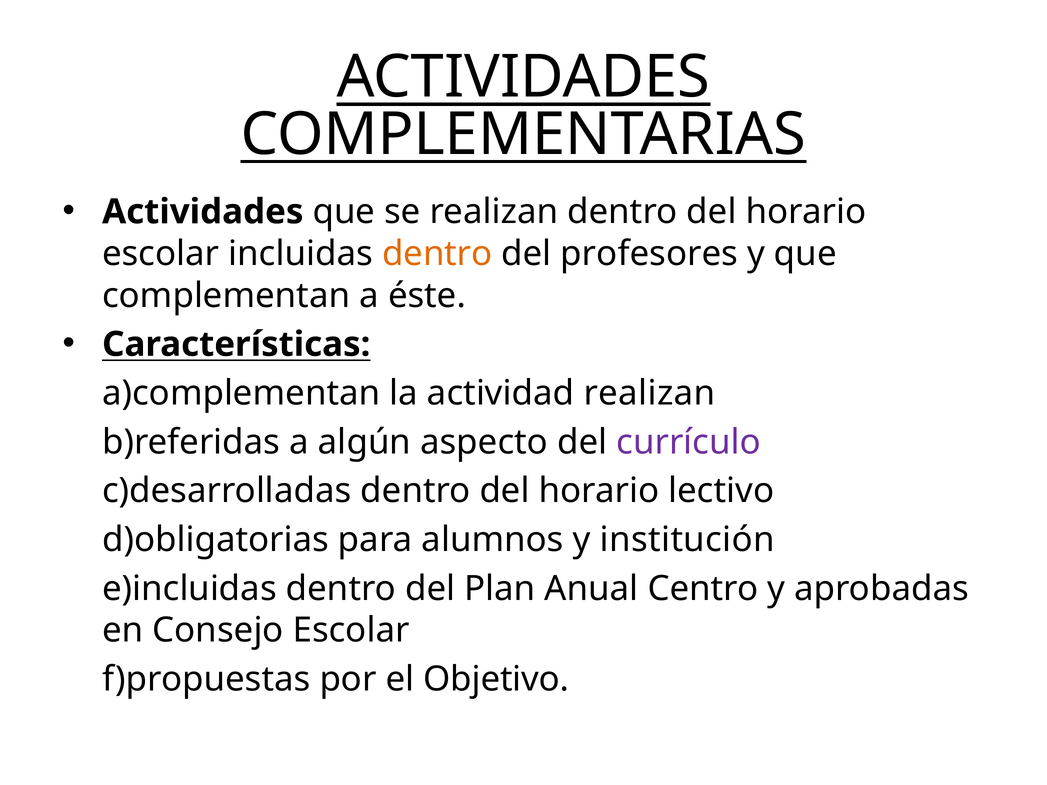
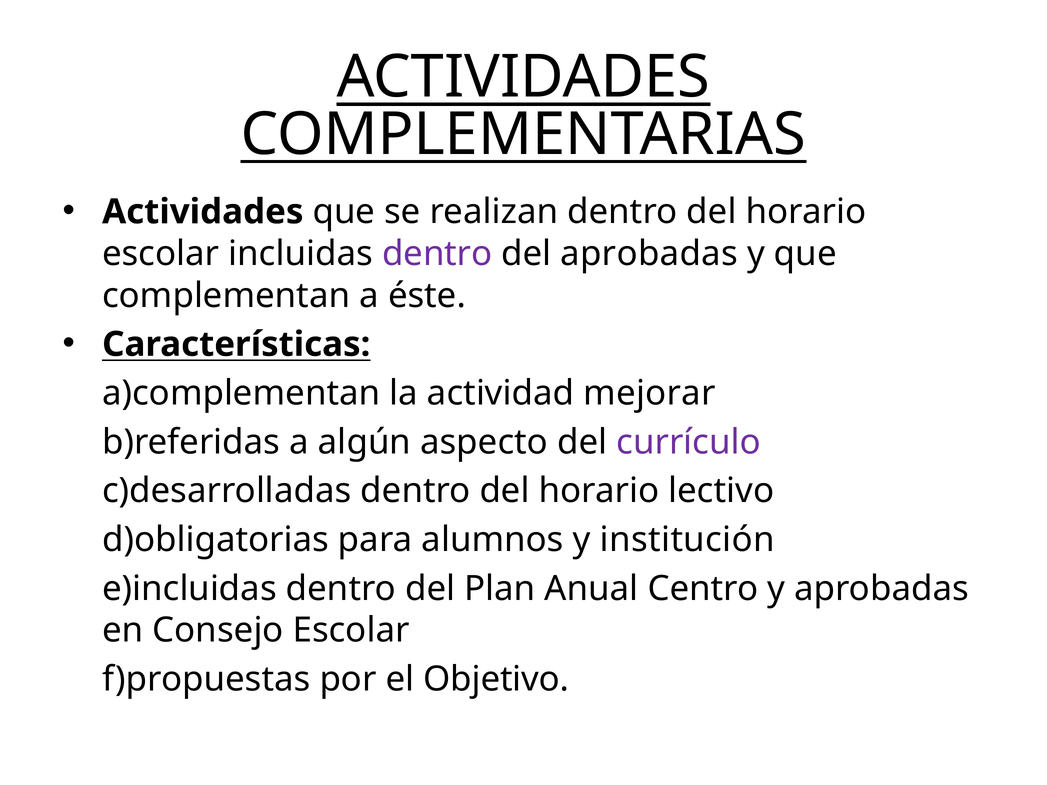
dentro at (437, 254) colour: orange -> purple
del profesores: profesores -> aprobadas
actividad realizan: realizan -> mejorar
